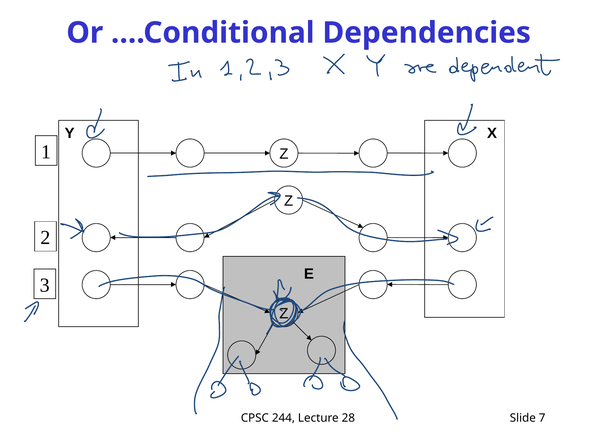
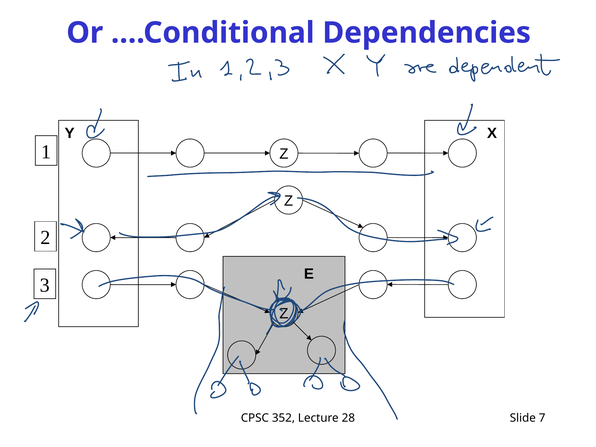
244: 244 -> 352
